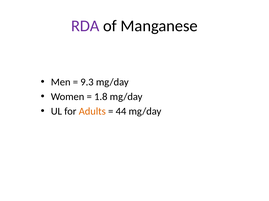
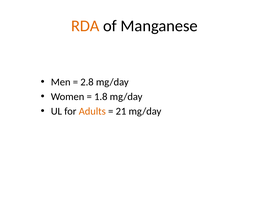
RDA colour: purple -> orange
9.3: 9.3 -> 2.8
44: 44 -> 21
